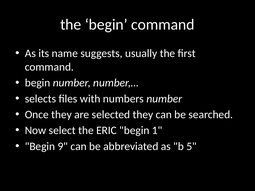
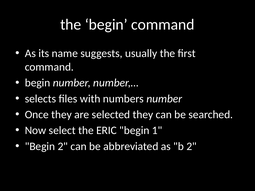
Begin 9: 9 -> 2
b 5: 5 -> 2
